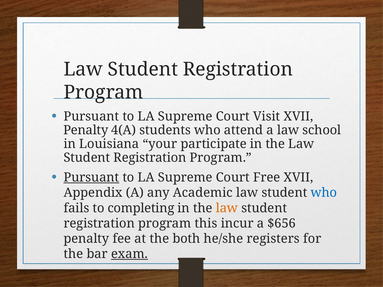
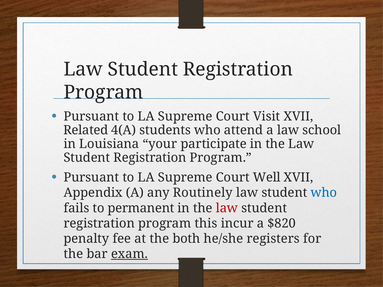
Penalty at (86, 130): Penalty -> Related
Pursuant at (91, 178) underline: present -> none
Free: Free -> Well
Academic: Academic -> Routinely
completing: completing -> permanent
law at (227, 208) colour: orange -> red
$656: $656 -> $820
